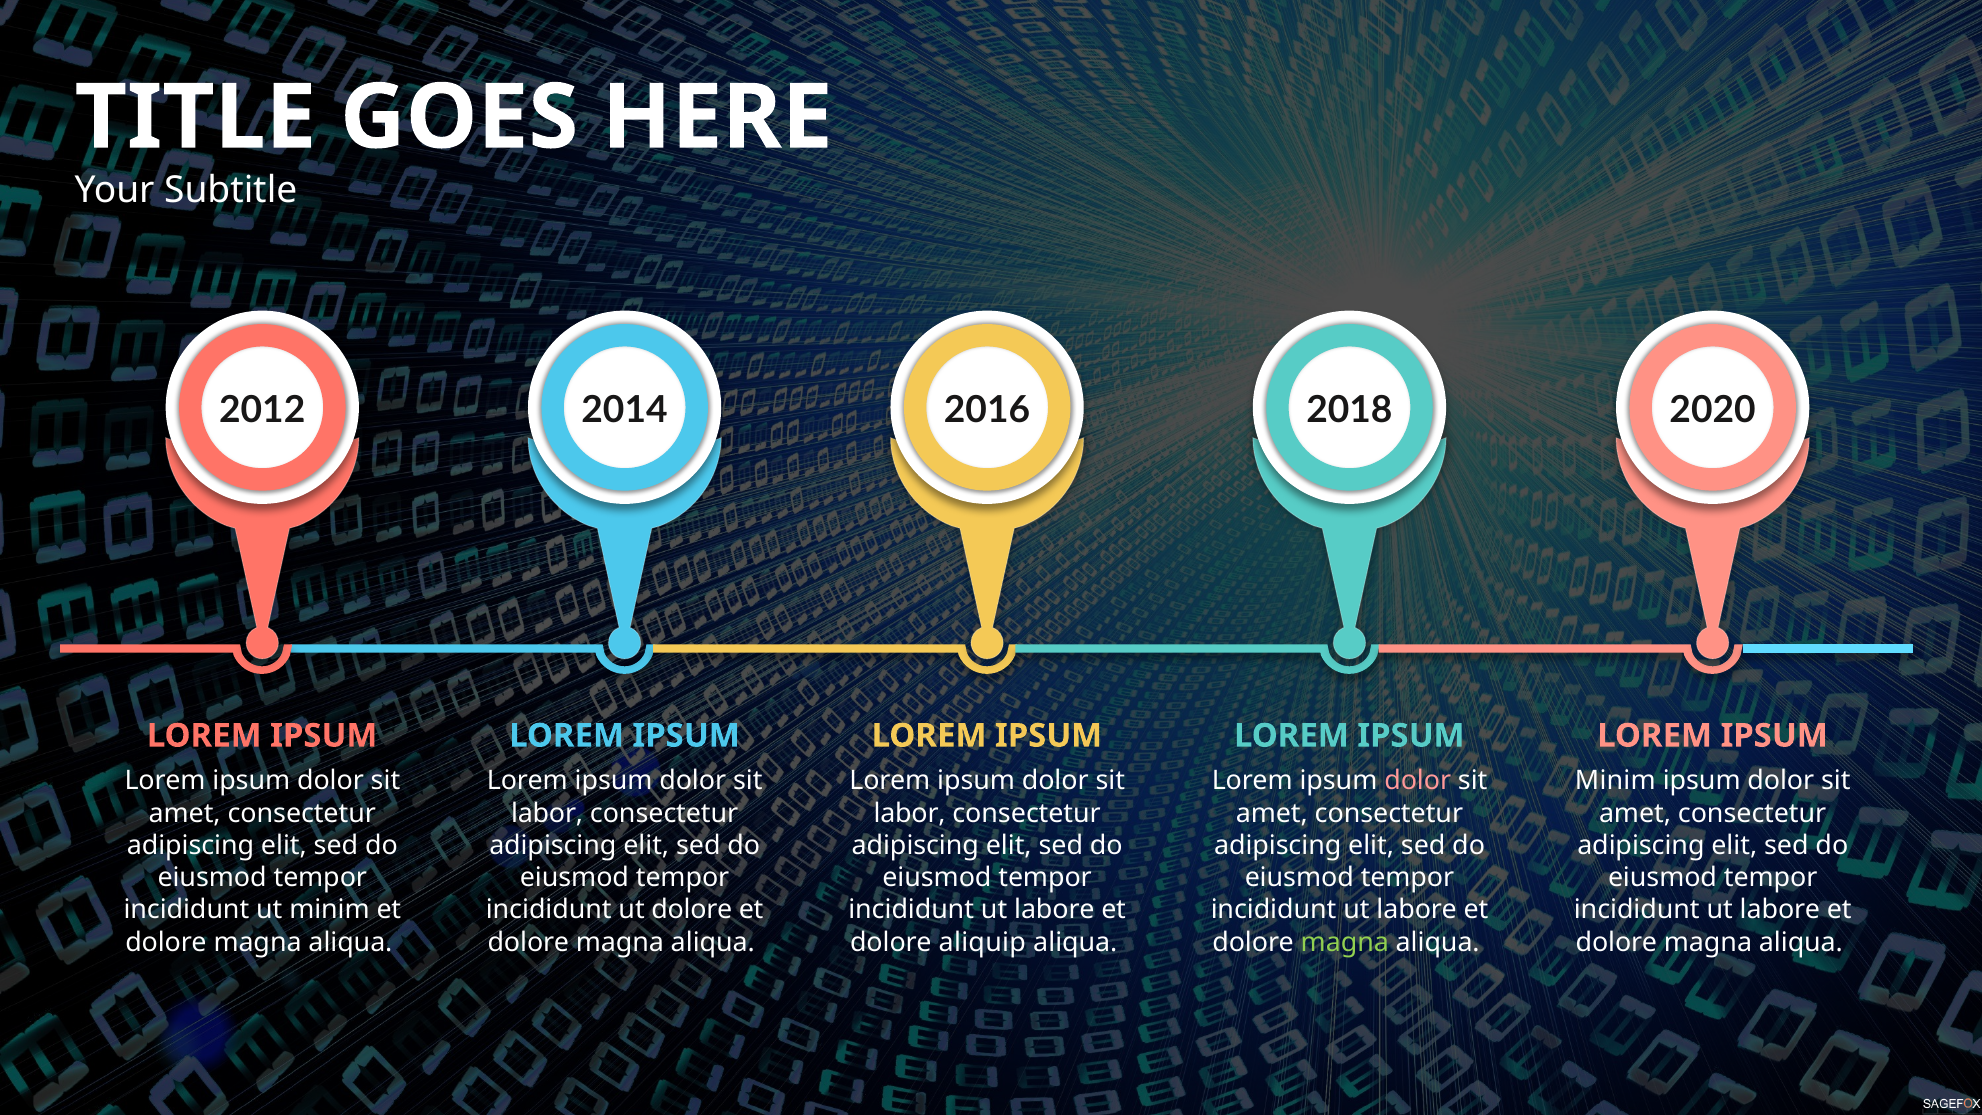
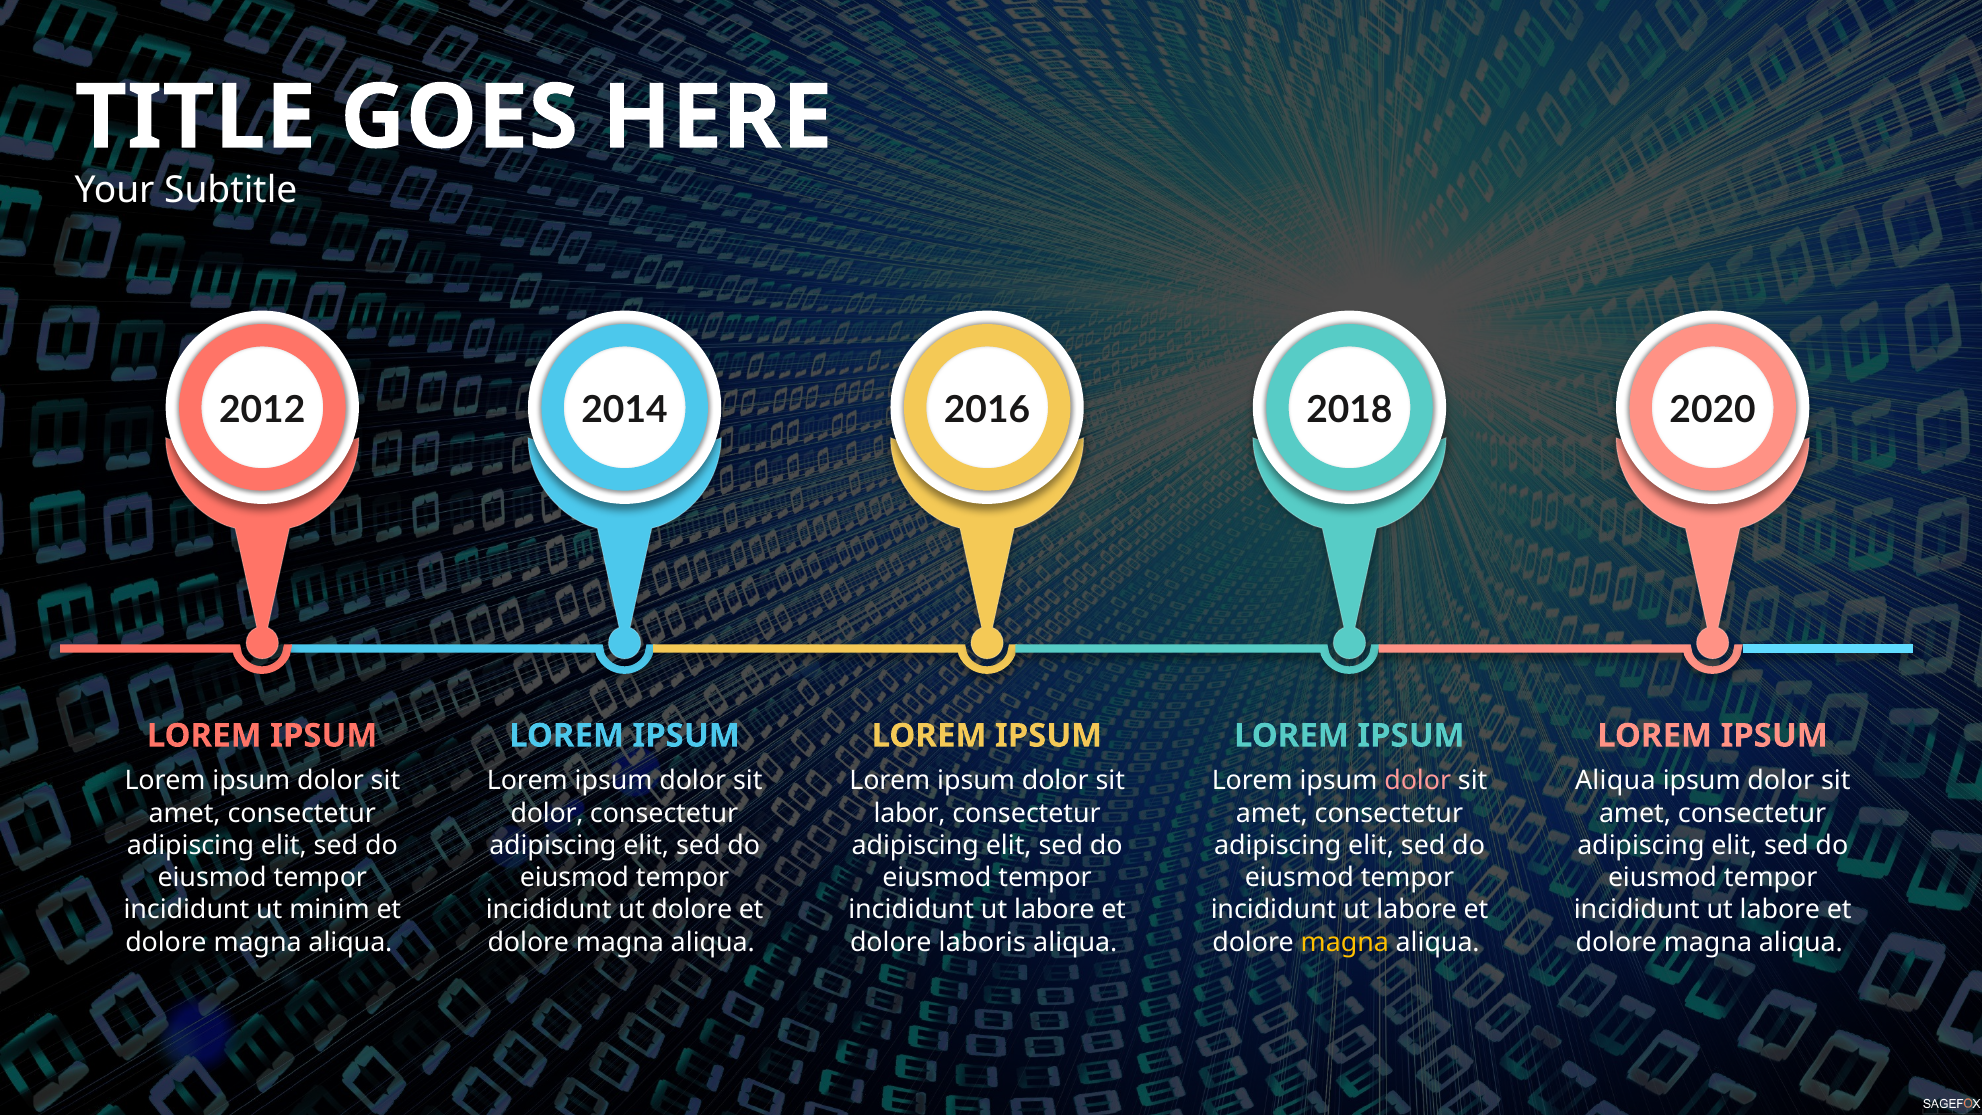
Minim at (1615, 781): Minim -> Aliqua
labor at (547, 813): labor -> dolor
aliquip: aliquip -> laboris
magna at (1345, 942) colour: light green -> yellow
